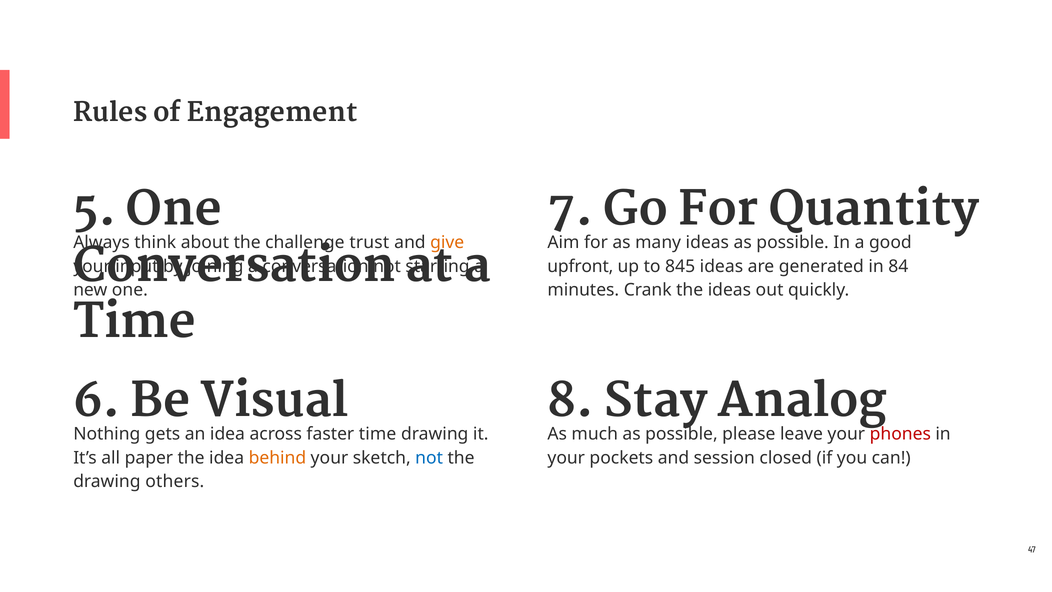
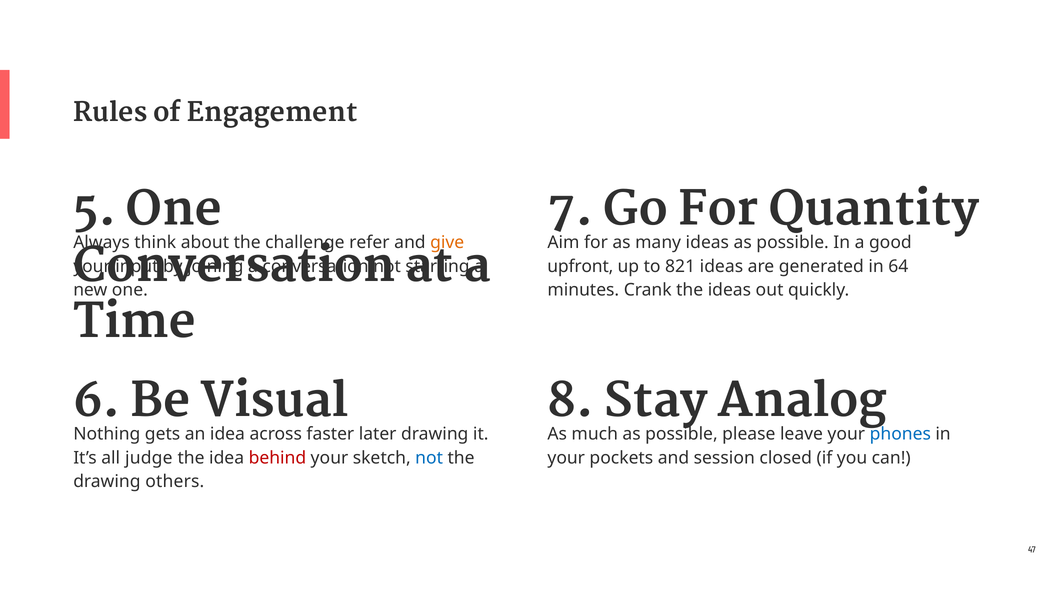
trust: trust -> refer
845: 845 -> 821
84: 84 -> 64
time at (378, 434): time -> later
phones colour: red -> blue
paper: paper -> judge
behind colour: orange -> red
